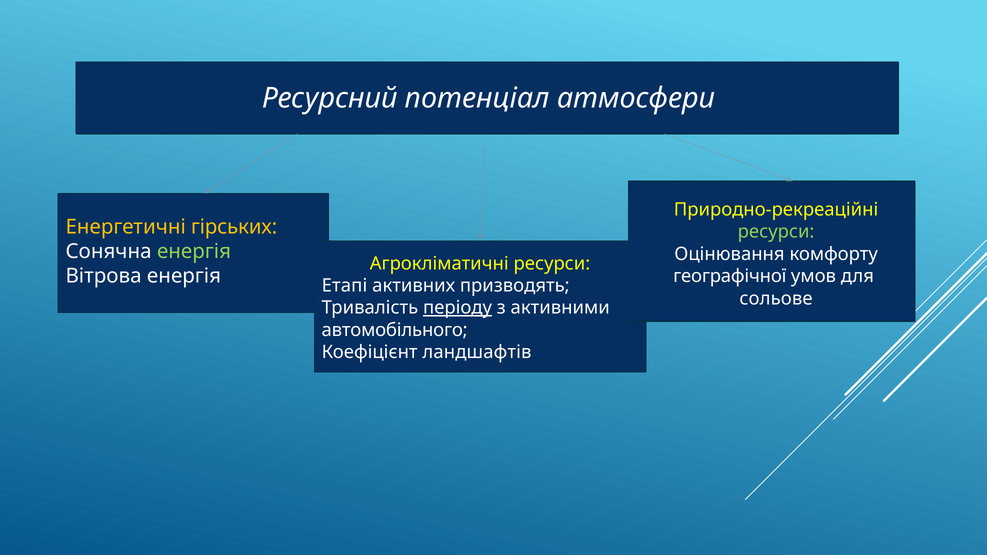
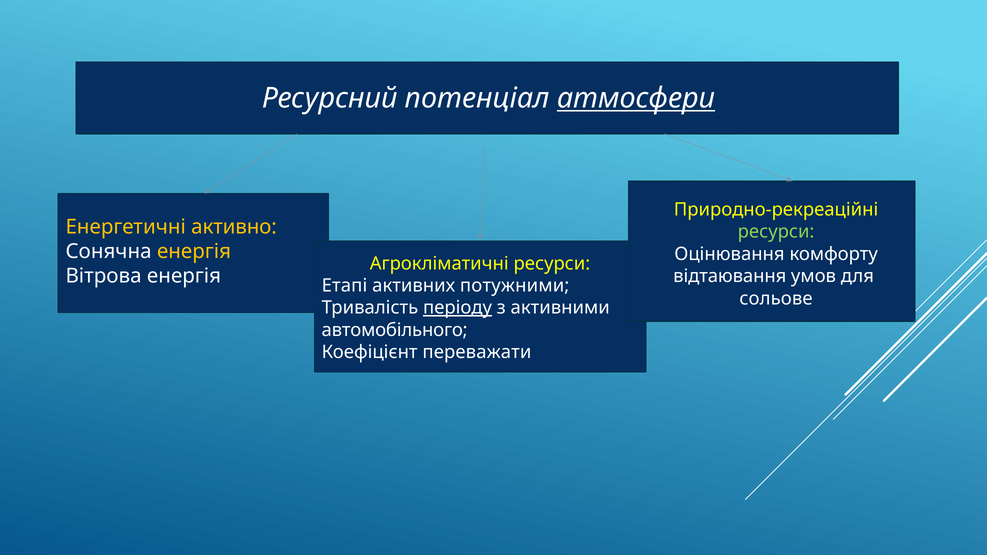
атмосфери underline: none -> present
гірських: гірських -> активно
енергія at (194, 252) colour: light green -> yellow
географічної: географічної -> відтаювання
призводять: призводять -> потужними
ландшафтів: ландшафтів -> переважати
